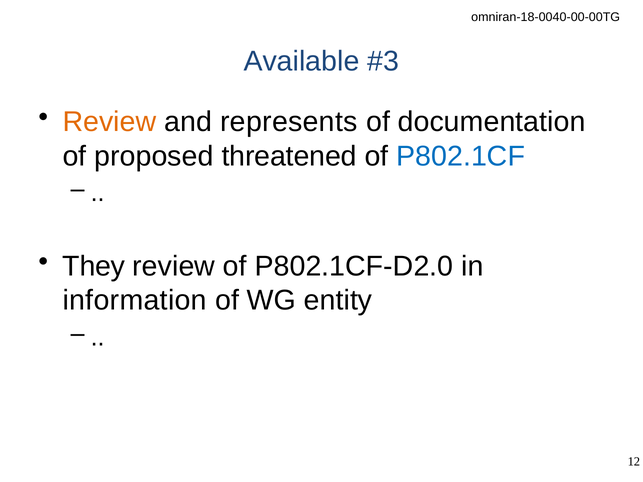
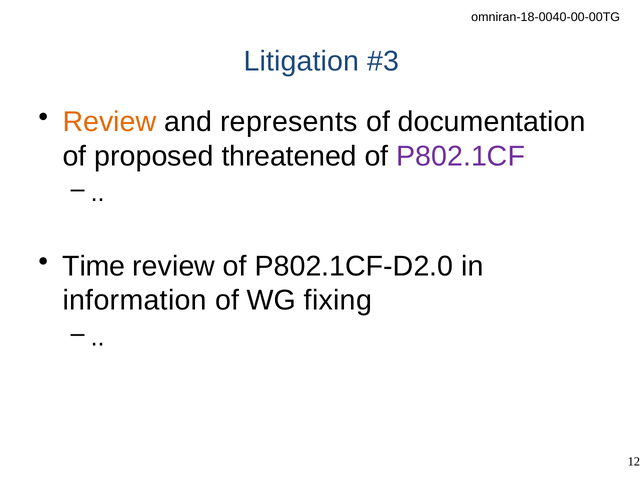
Available: Available -> Litigation
P802.1CF colour: blue -> purple
They: They -> Time
entity: entity -> fixing
